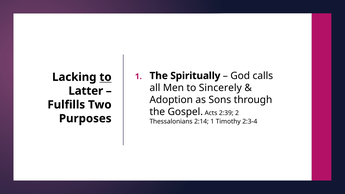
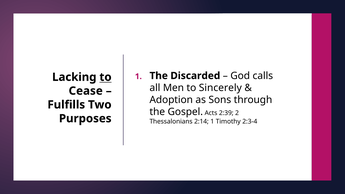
Spiritually: Spiritually -> Discarded
Latter: Latter -> Cease
